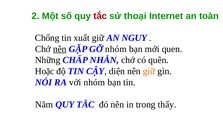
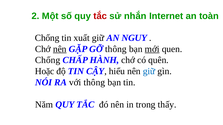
thoại: thoại -> nhắn
GỠ nhóm: nhóm -> thông
mới underline: none -> present
Những at (48, 60): Những -> Chống
NHẮN: NHẮN -> HÀNH
diện: diện -> hiểu
giữ at (149, 71) colour: orange -> blue
với nhóm: nhóm -> thông
